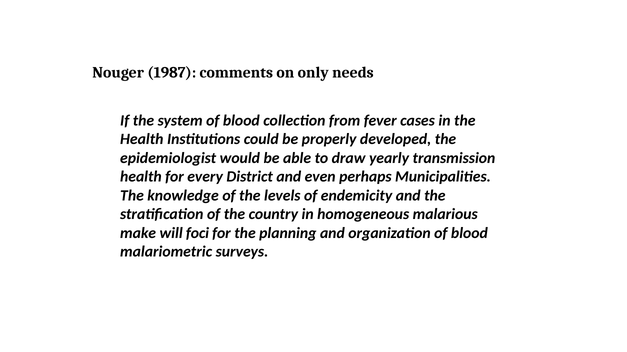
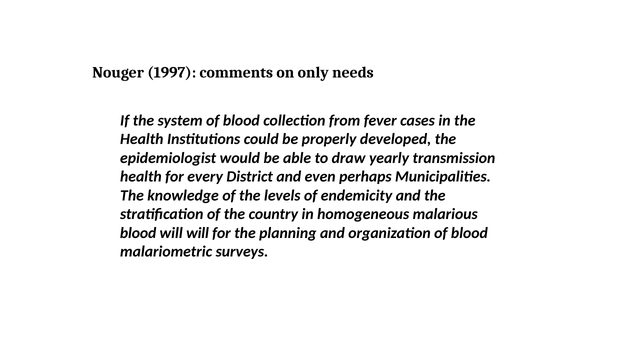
1987: 1987 -> 1997
make at (138, 233): make -> blood
will foci: foci -> will
